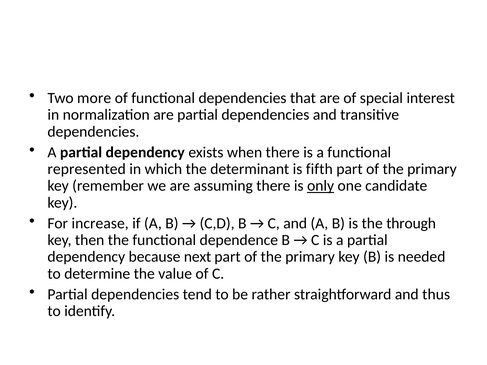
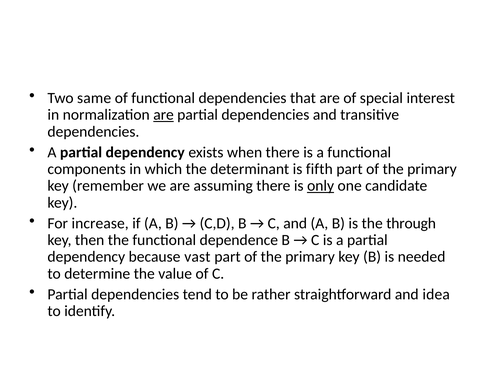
more: more -> same
are at (164, 115) underline: none -> present
represented: represented -> components
next: next -> vast
thus: thus -> idea
